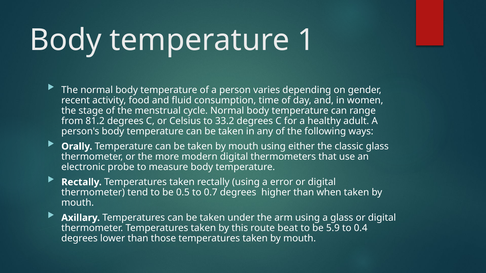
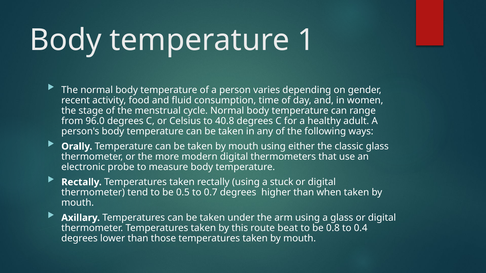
81.2: 81.2 -> 96.0
33.2: 33.2 -> 40.8
error: error -> stuck
5.9: 5.9 -> 0.8
